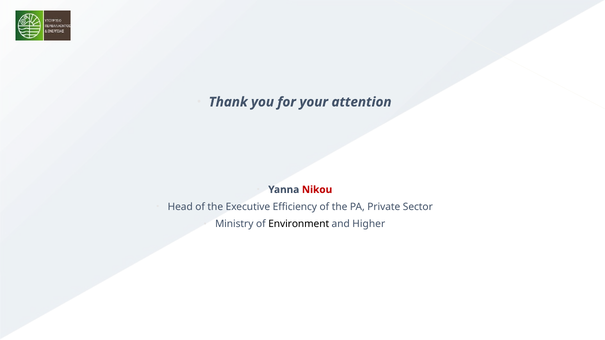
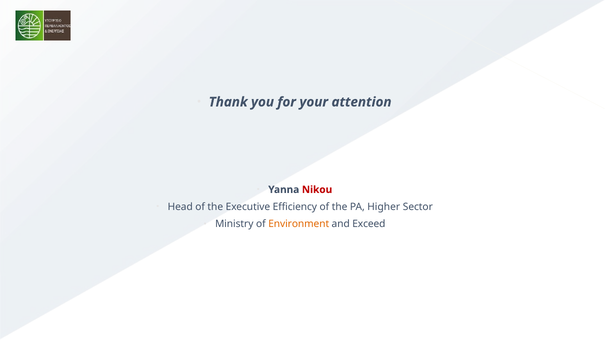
Private: Private -> Higher
Environment colour: black -> orange
Higher: Higher -> Exceed
